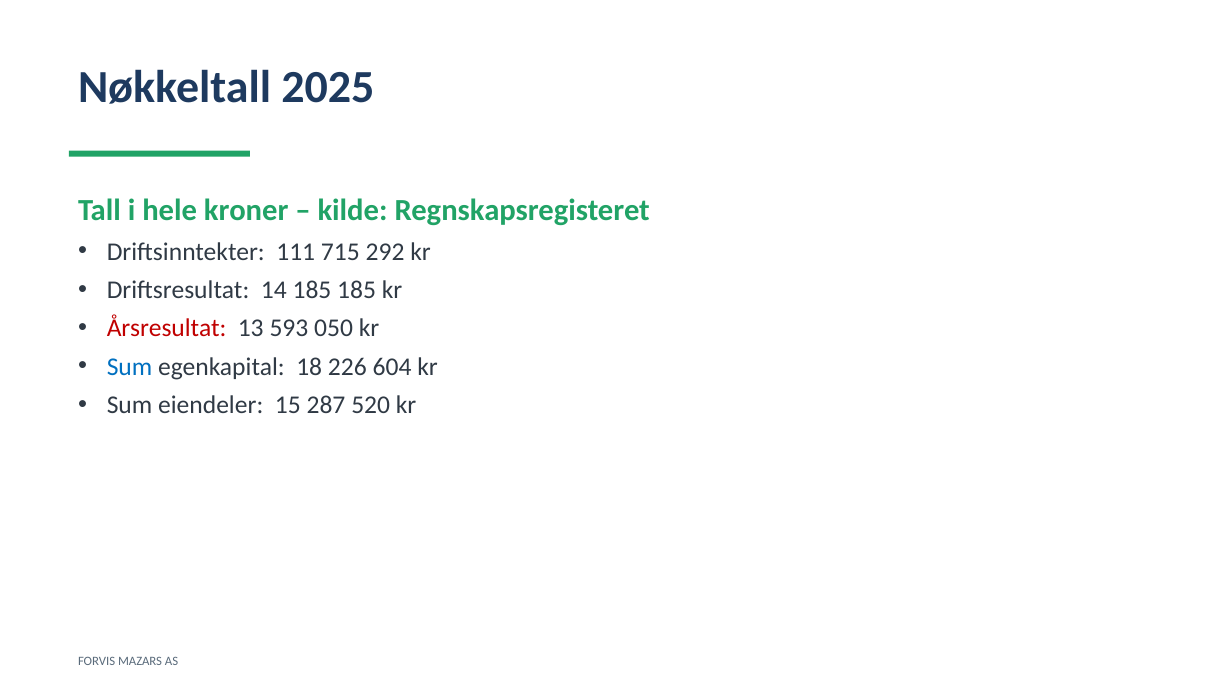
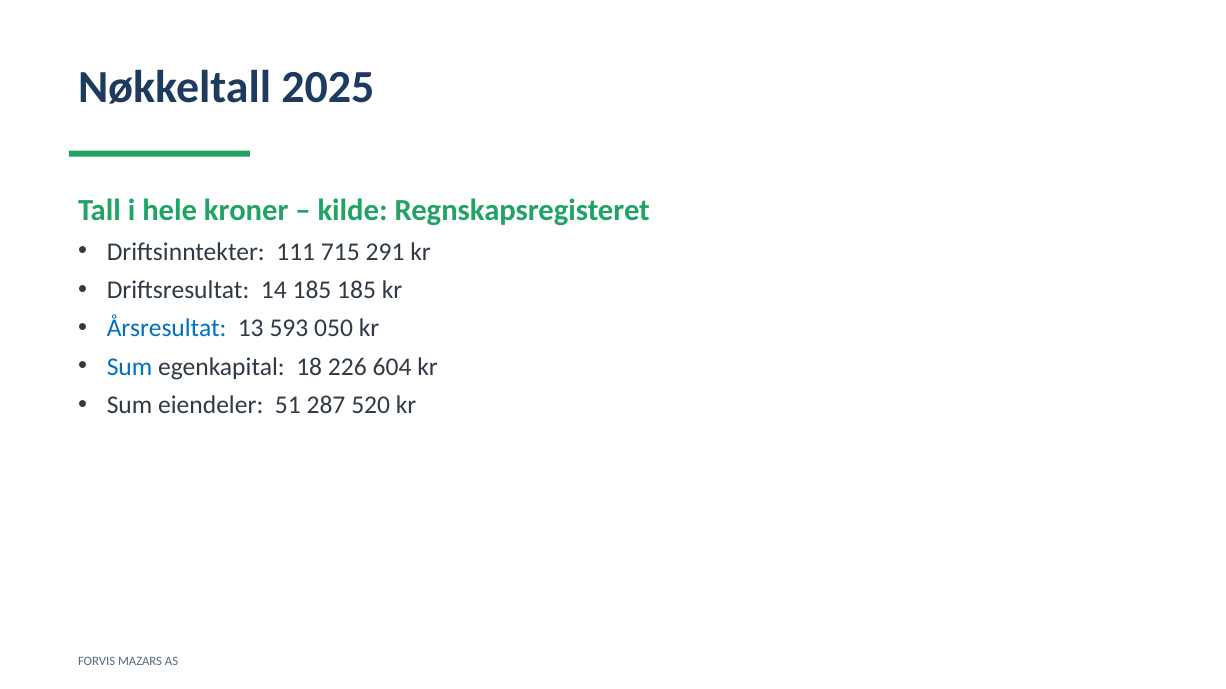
292: 292 -> 291
Årsresultat colour: red -> blue
15: 15 -> 51
